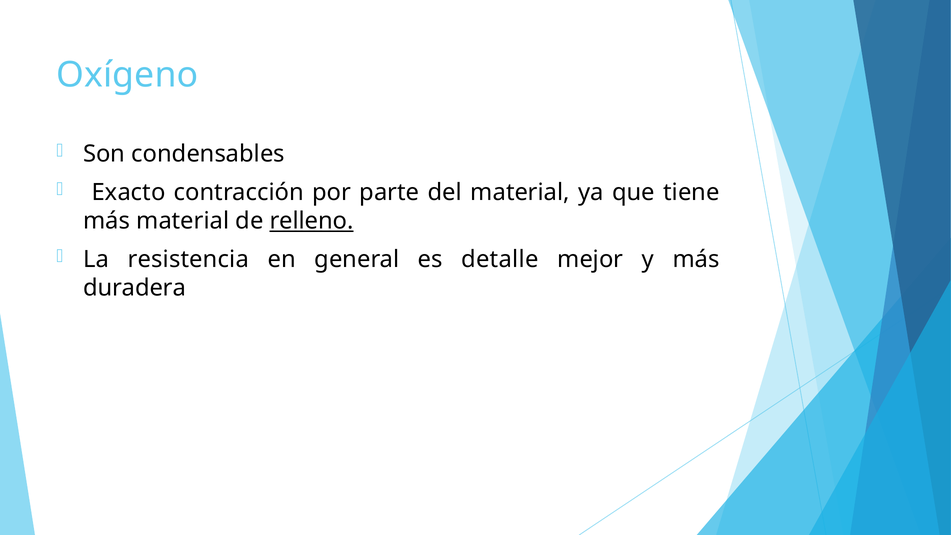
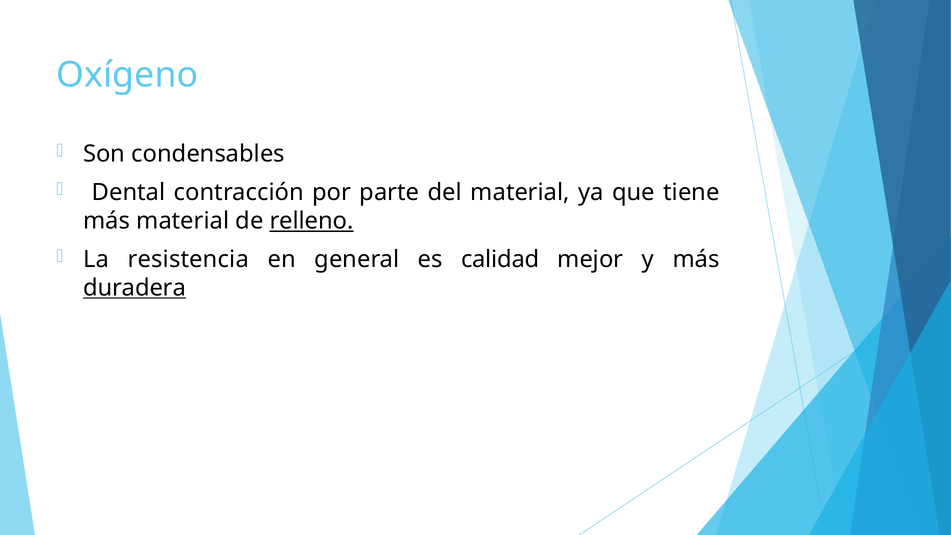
Exacto: Exacto -> Dental
detalle: detalle -> calidad
duradera underline: none -> present
